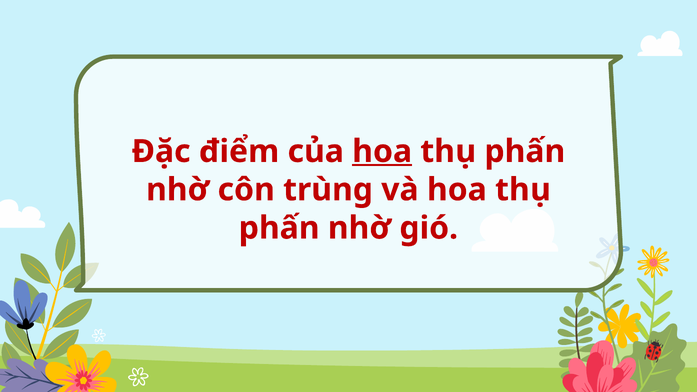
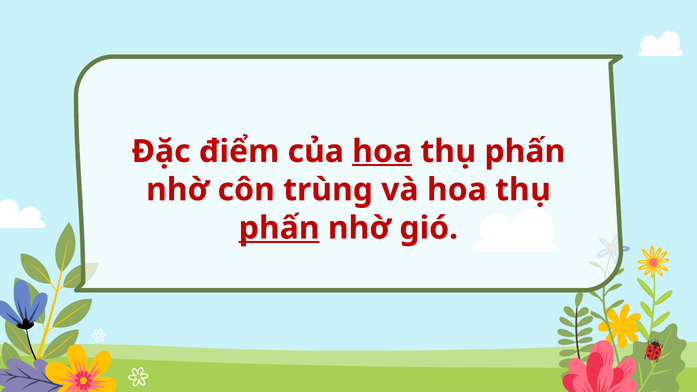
phấn at (279, 228) underline: none -> present
